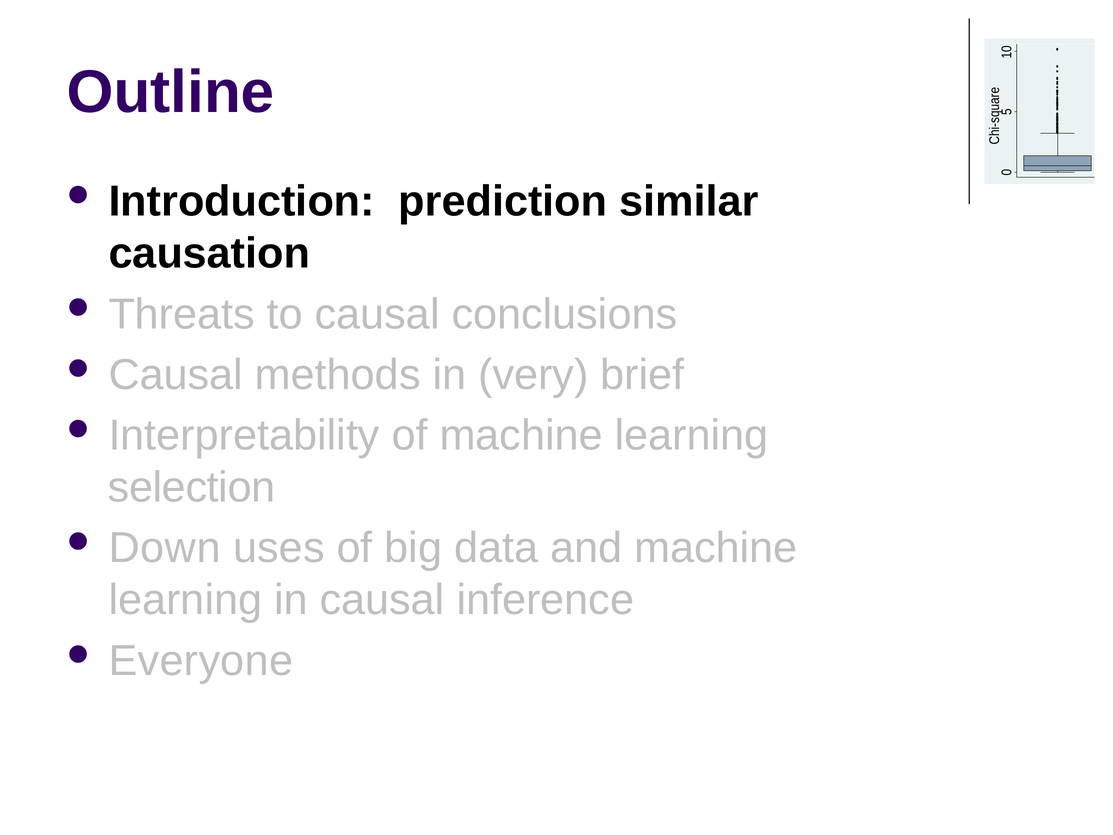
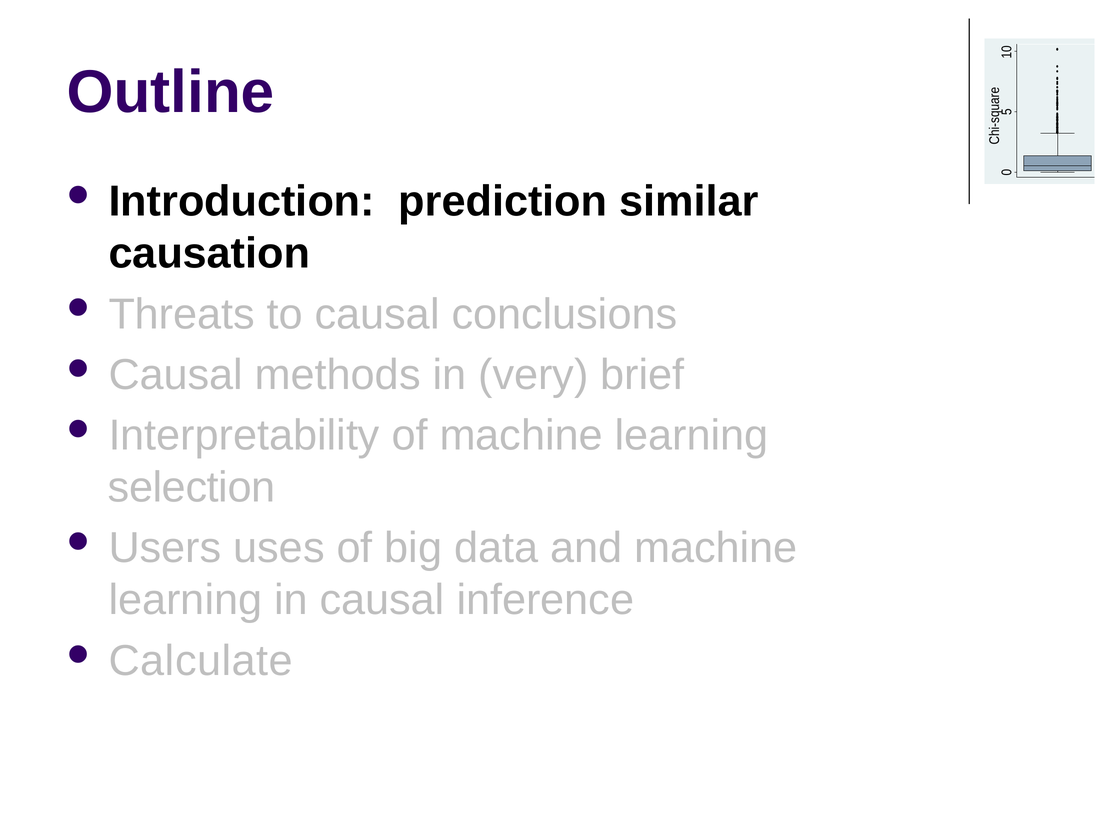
Down: Down -> Users
Everyone: Everyone -> Calculate
